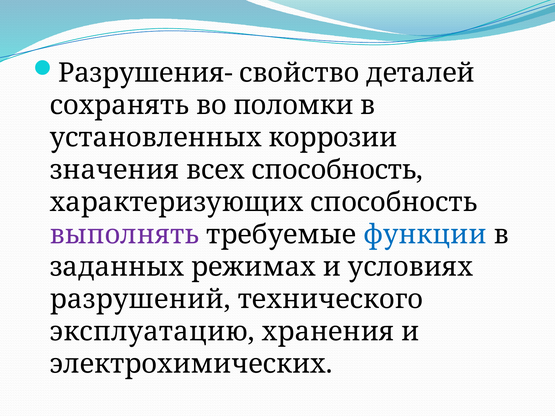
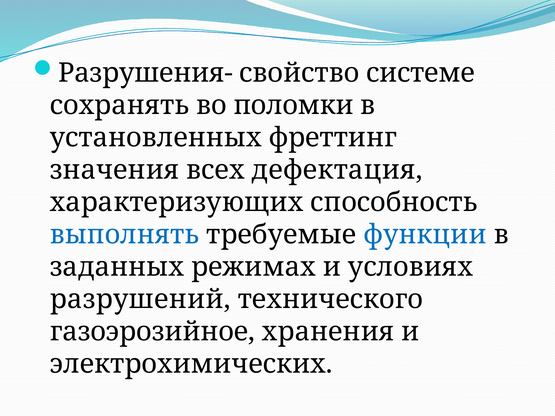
деталей: деталей -> системе
коррозии: коррозии -> фреттинг
всех способность: способность -> дефектация
выполнять colour: purple -> blue
эксплуатацию: эксплуатацию -> газоэрозийное
